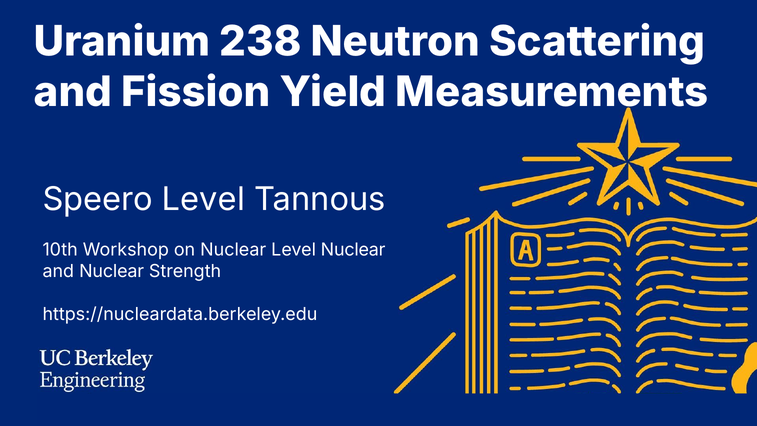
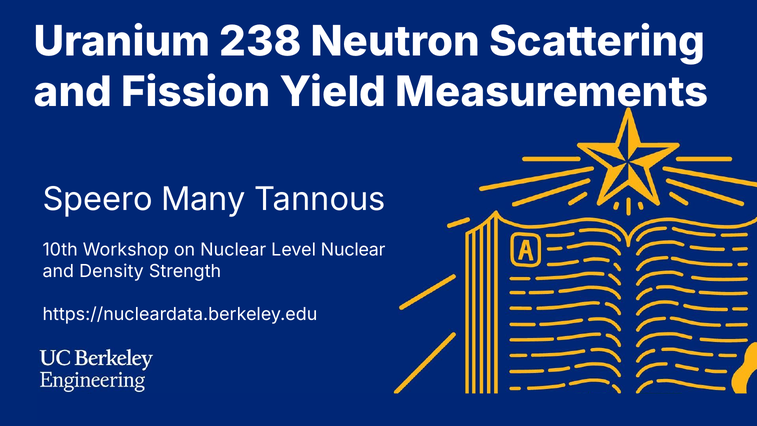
Speero Level: Level -> Many
and Nuclear: Nuclear -> Density
